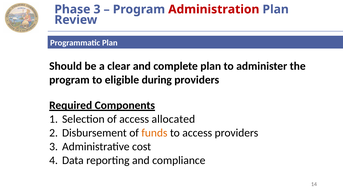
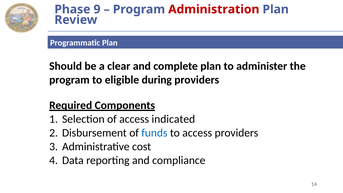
Phase 3: 3 -> 9
allocated: allocated -> indicated
funds colour: orange -> blue
